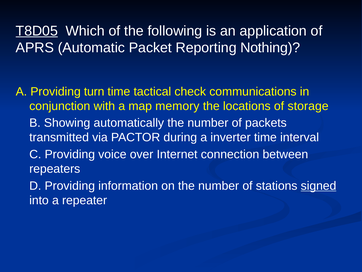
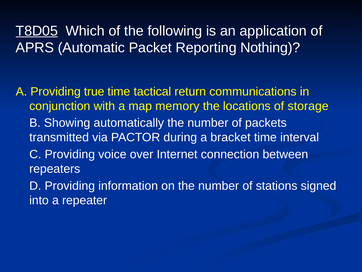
turn: turn -> true
check: check -> return
inverter: inverter -> bracket
signed underline: present -> none
